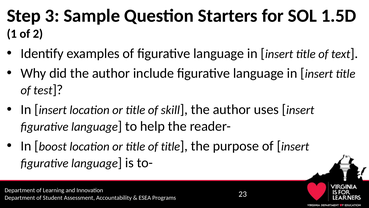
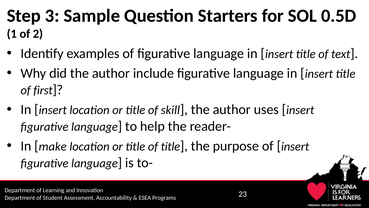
1.5D: 1.5D -> 0.5D
test: test -> first
boost: boost -> make
